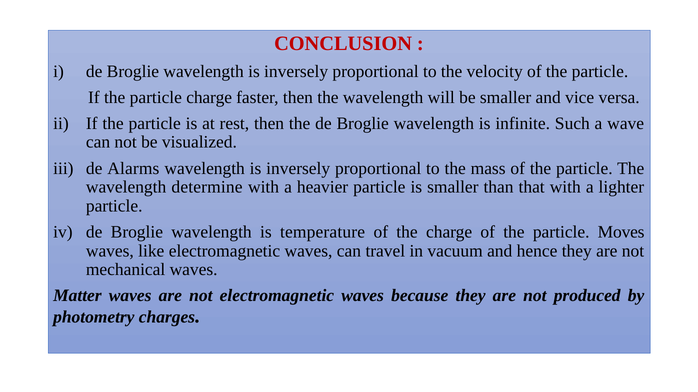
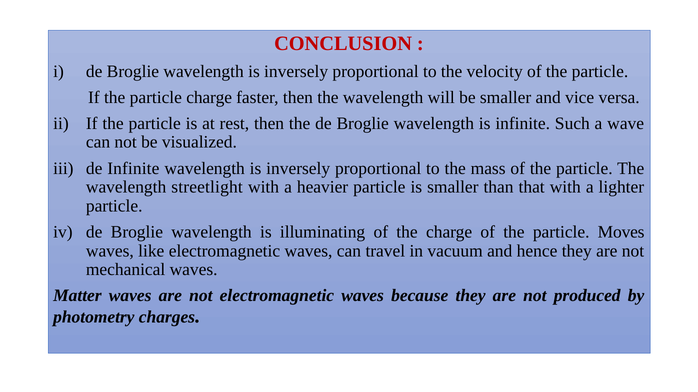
de Alarms: Alarms -> Infinite
determine: determine -> streetlight
temperature: temperature -> illuminating
